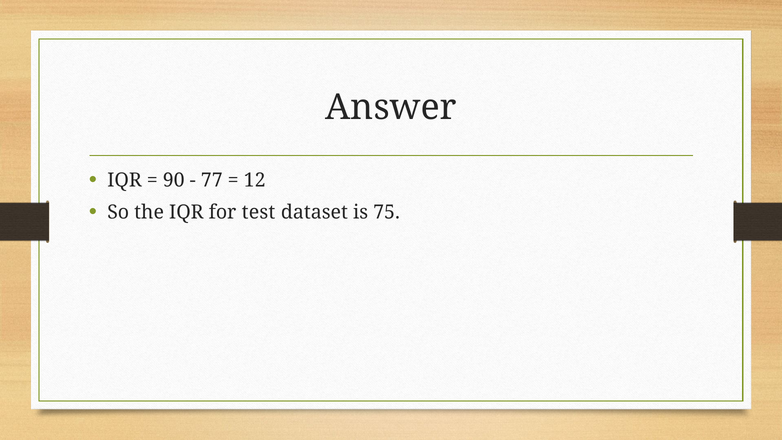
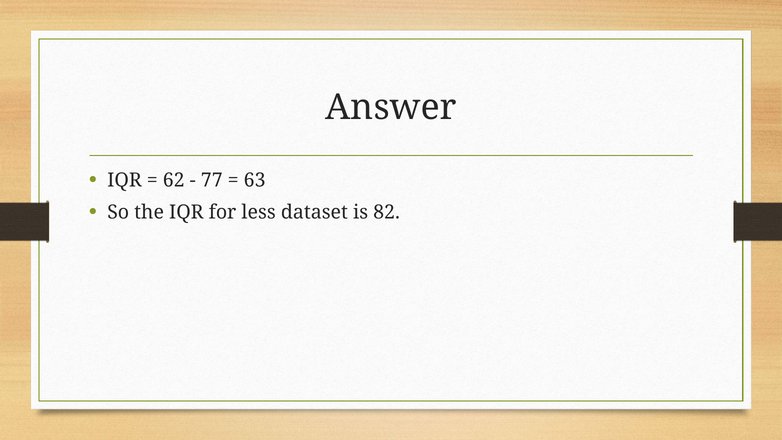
90: 90 -> 62
12: 12 -> 63
test: test -> less
75: 75 -> 82
